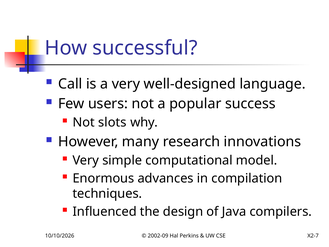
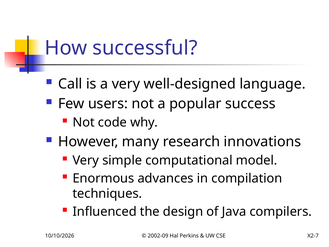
slots: slots -> code
